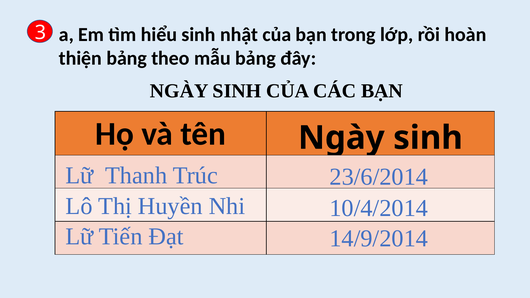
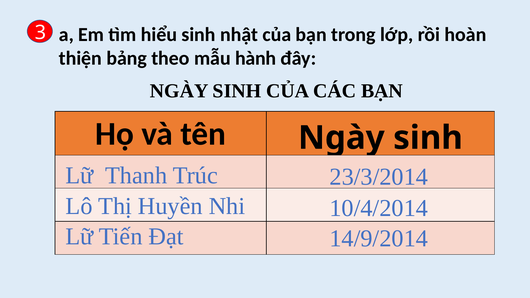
mẫu bảng: bảng -> hành
23/6/2014: 23/6/2014 -> 23/3/2014
